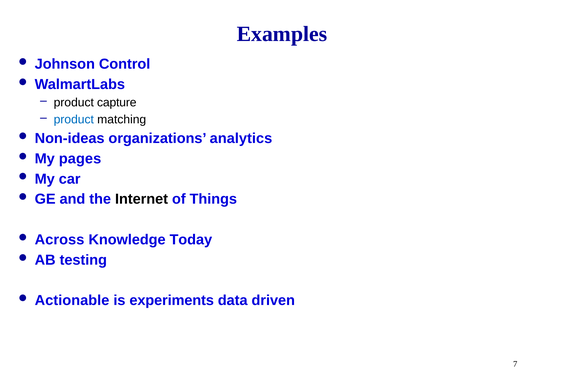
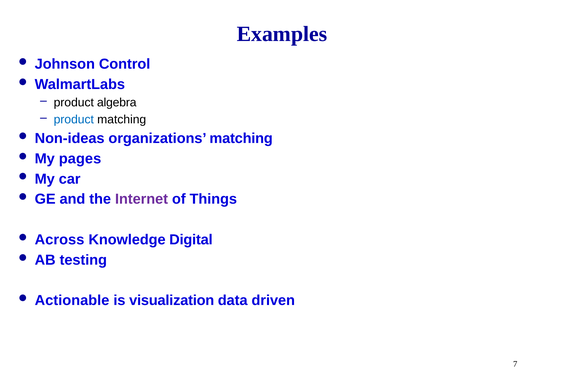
capture: capture -> algebra
organizations analytics: analytics -> matching
Internet colour: black -> purple
Today: Today -> Digital
experiments: experiments -> visualization
